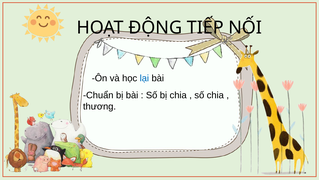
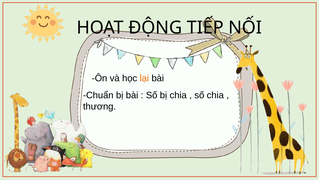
lại colour: blue -> orange
